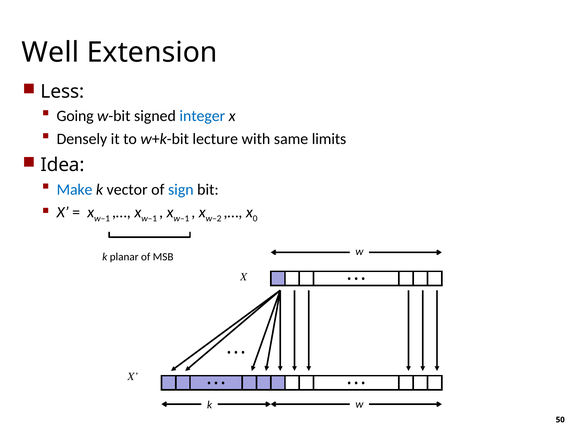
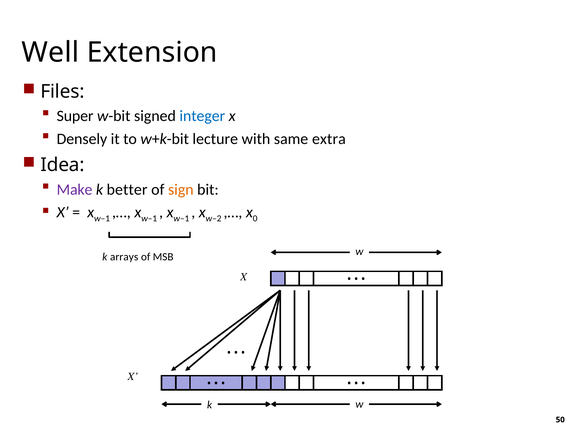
Less: Less -> Files
Going: Going -> Super
limits: limits -> extra
Make colour: blue -> purple
vector: vector -> better
sign colour: blue -> orange
planar: planar -> arrays
